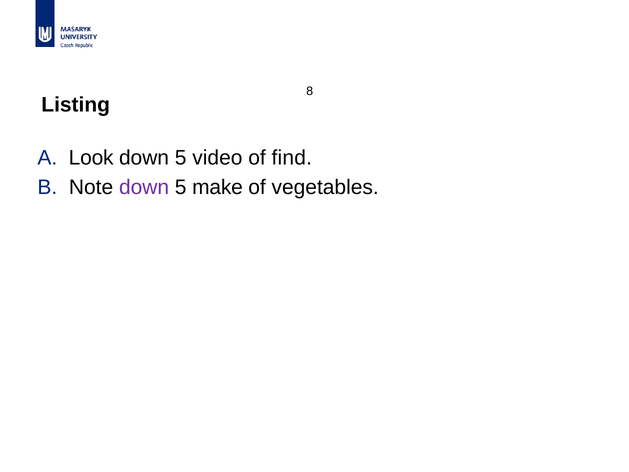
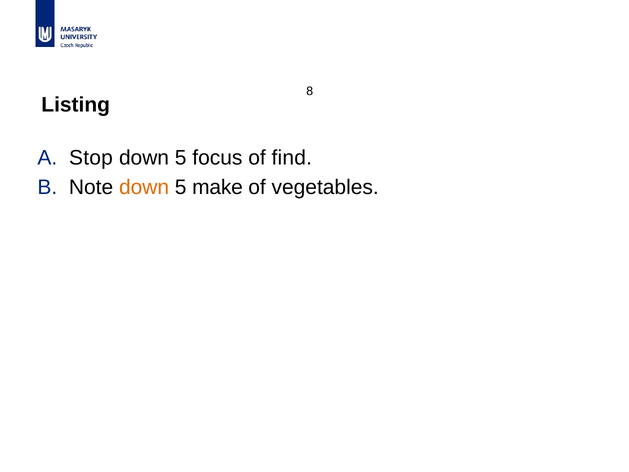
Look: Look -> Stop
video: video -> focus
down at (144, 187) colour: purple -> orange
